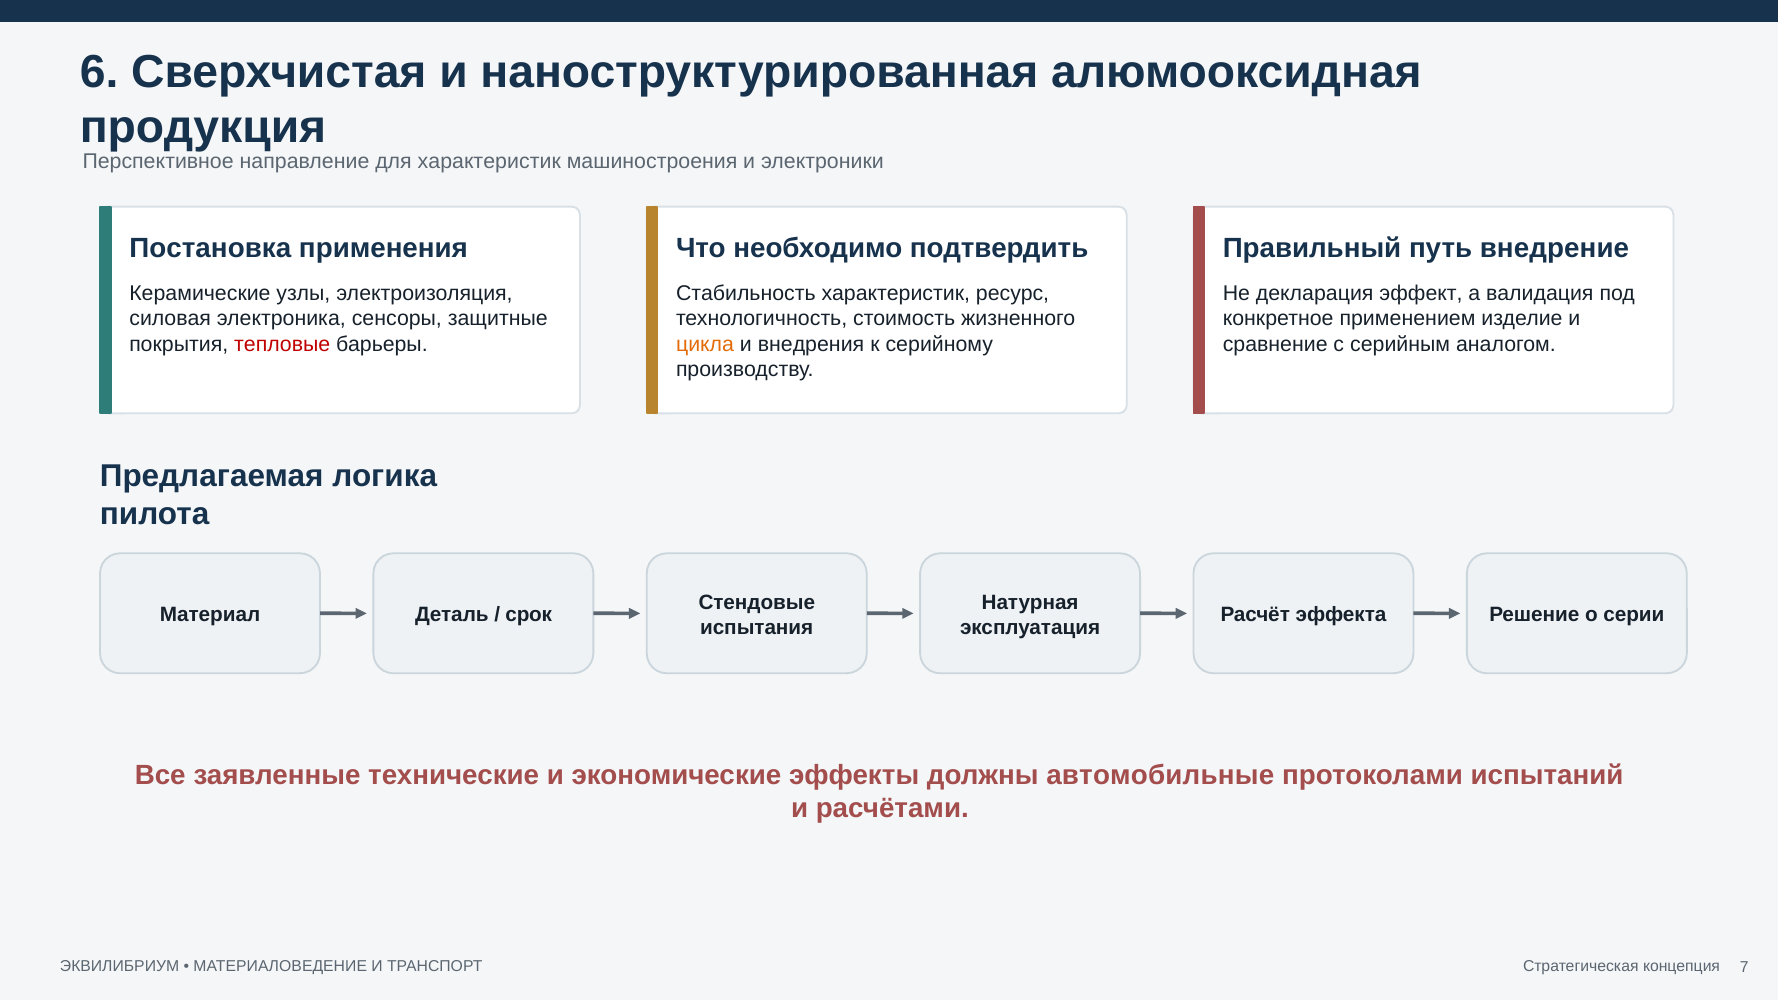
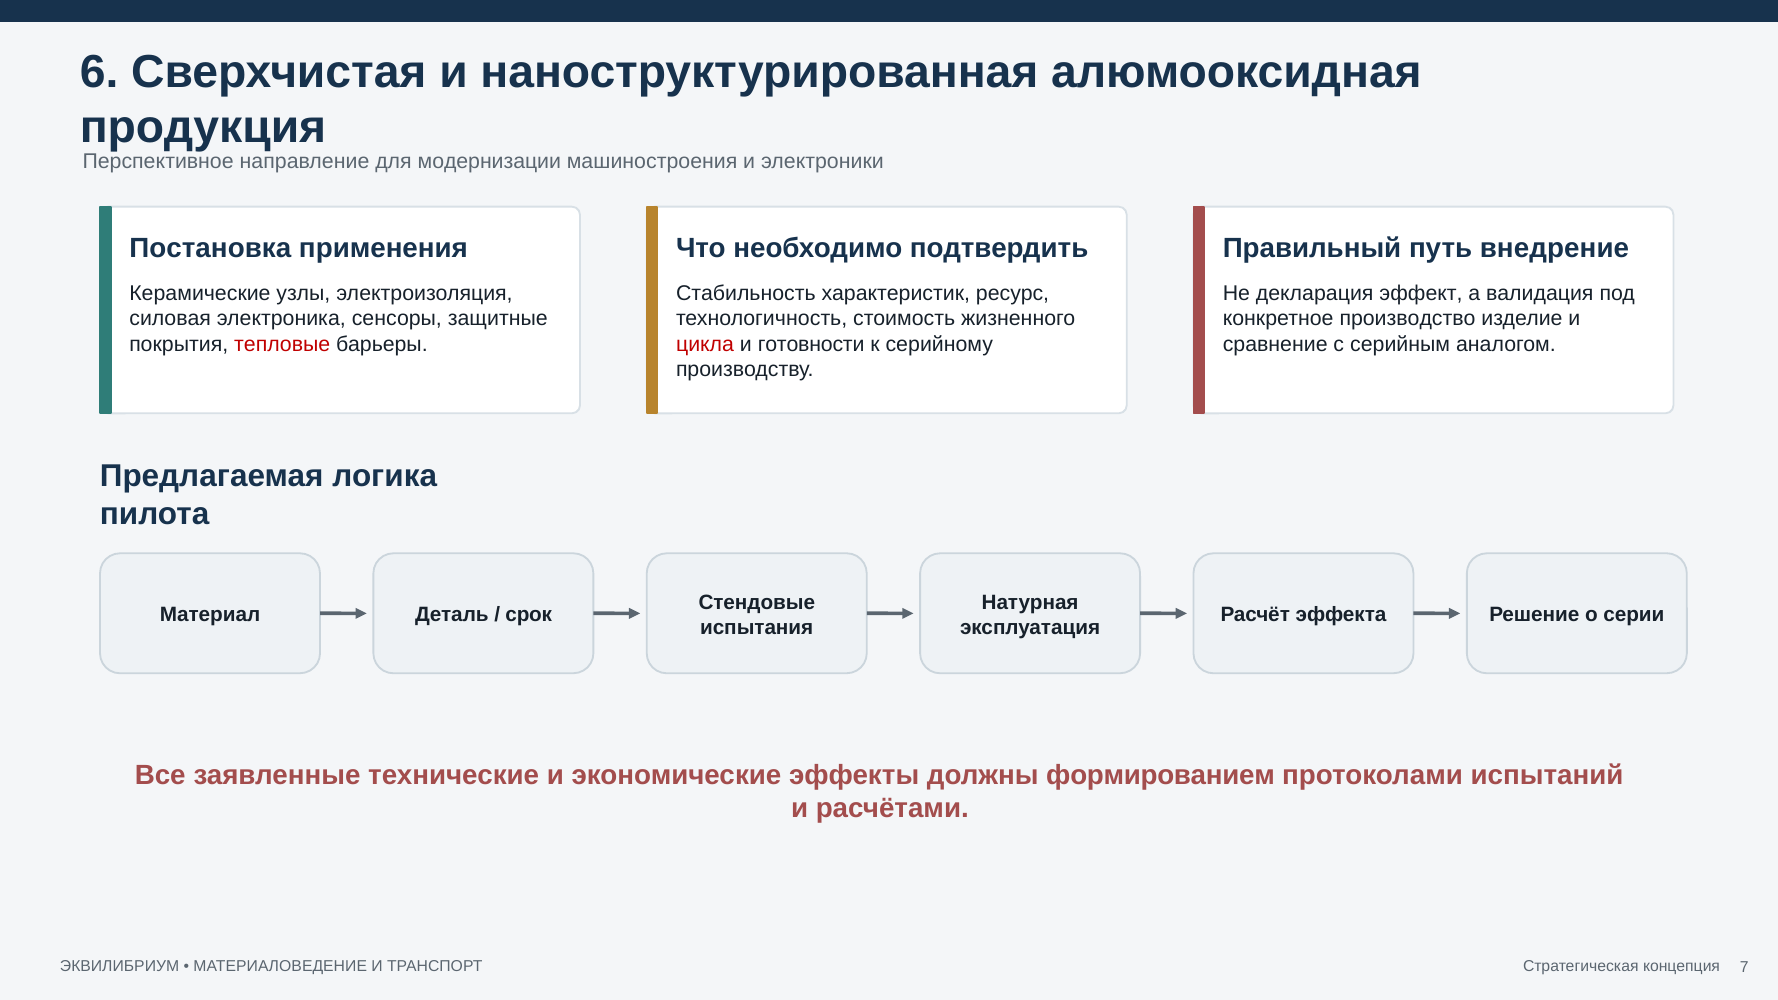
для характеристик: характеристик -> модернизации
применением: применением -> производство
цикла colour: orange -> red
внедрения: внедрения -> готовности
автомобильные: автомобильные -> формированием
